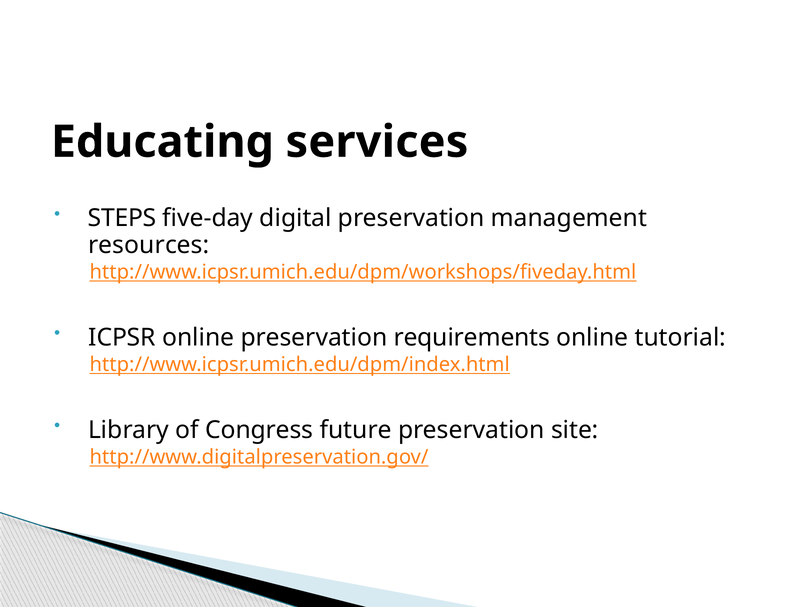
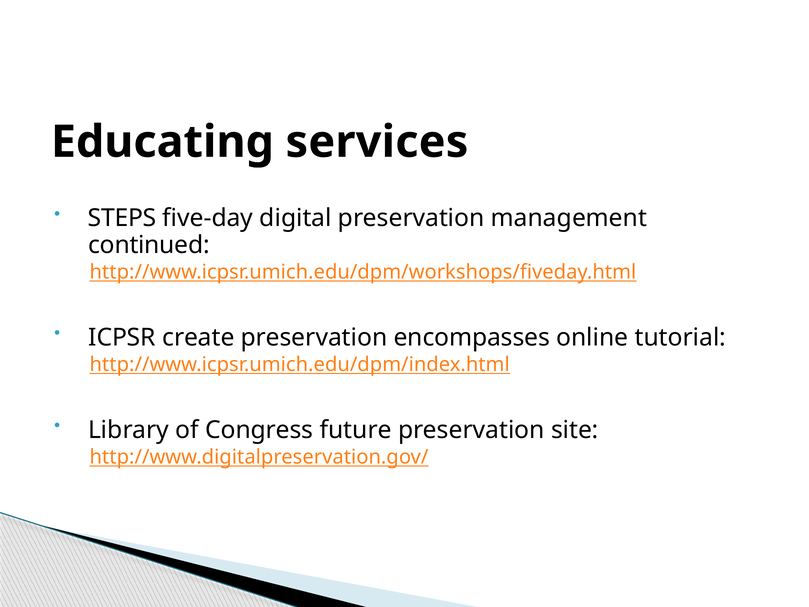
resources: resources -> continued
ICPSR online: online -> create
requirements: requirements -> encompasses
